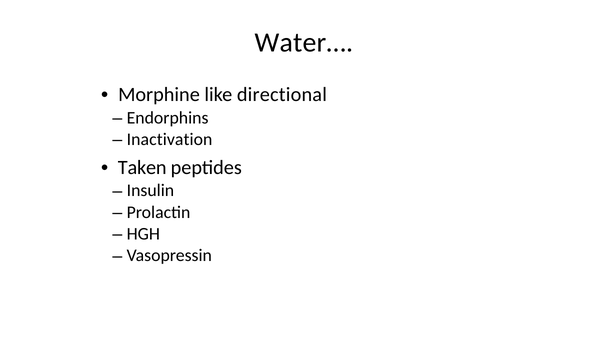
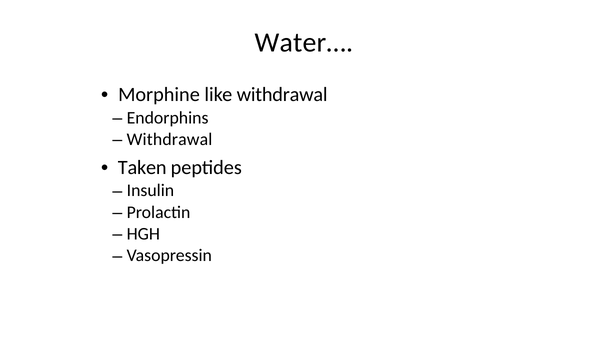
like directional: directional -> withdrawal
Inactivation at (170, 140): Inactivation -> Withdrawal
